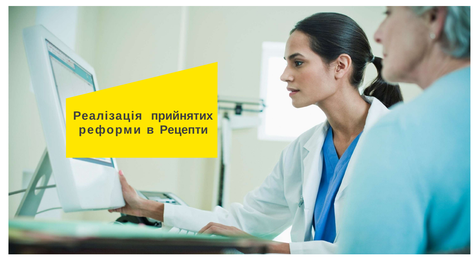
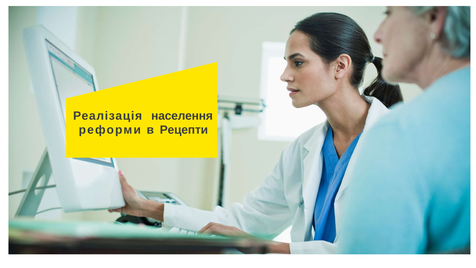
прийнятих: прийнятих -> населення
